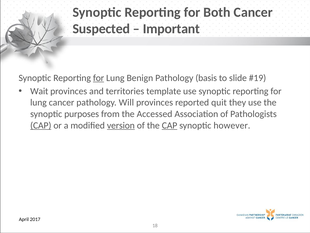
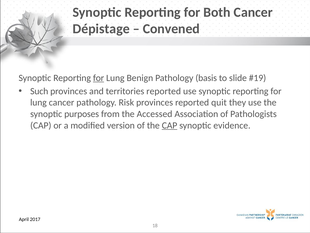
Suspected: Suspected -> Dépistage
Important: Important -> Convened
Wait: Wait -> Such
territories template: template -> reported
Will: Will -> Risk
CAP at (41, 125) underline: present -> none
version underline: present -> none
however: however -> evidence
